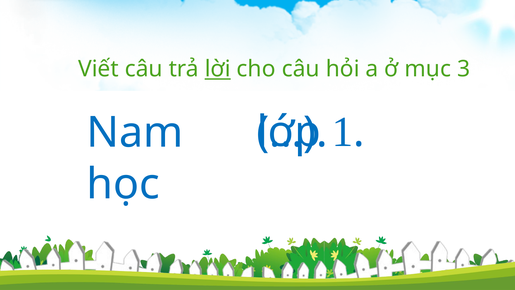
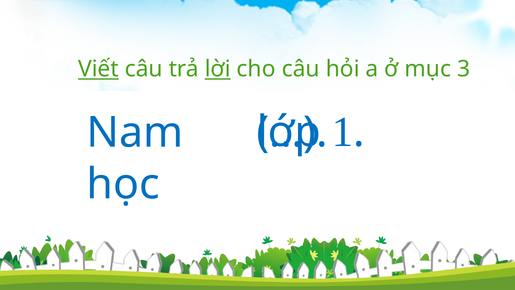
Viết underline: none -> present
